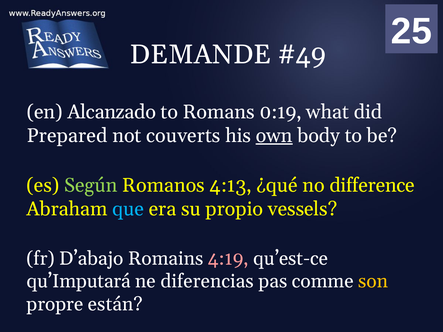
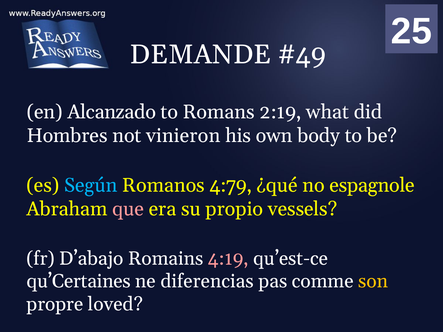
0:19: 0:19 -> 2:19
Prepared: Prepared -> Hombres
couverts: couverts -> vinieron
own underline: present -> none
Según colour: light green -> light blue
4:13: 4:13 -> 4:79
difference: difference -> espagnole
que colour: light blue -> pink
qu’Imputará: qu’Imputará -> qu’Certaines
están: están -> loved
